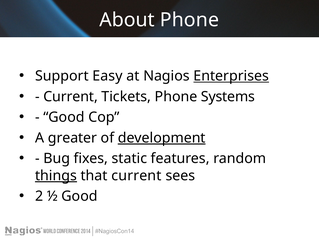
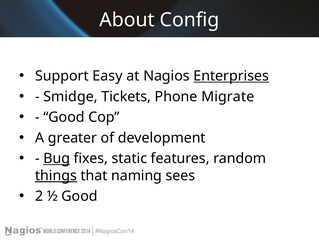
About Phone: Phone -> Config
Current at (71, 96): Current -> Smidge
Systems: Systems -> Migrate
development underline: present -> none
Bug underline: none -> present
that current: current -> naming
